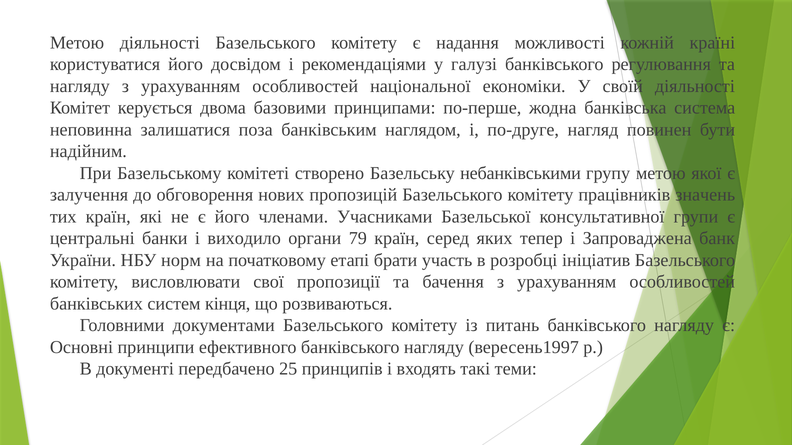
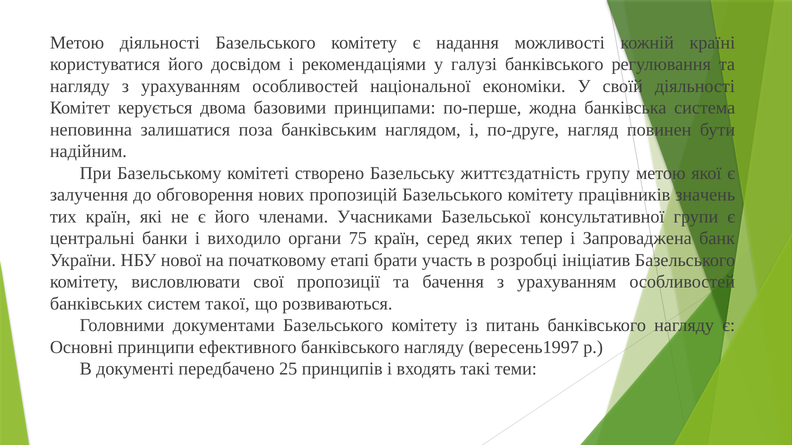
небанківськими: небанківськими -> життєздатність
79: 79 -> 75
норм: норм -> нової
кінця: кінця -> такої
